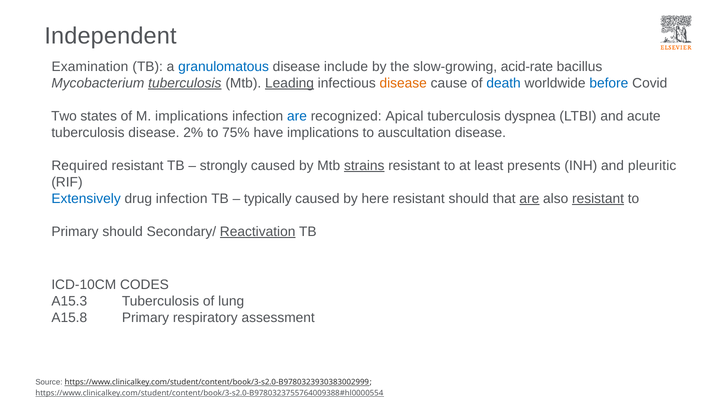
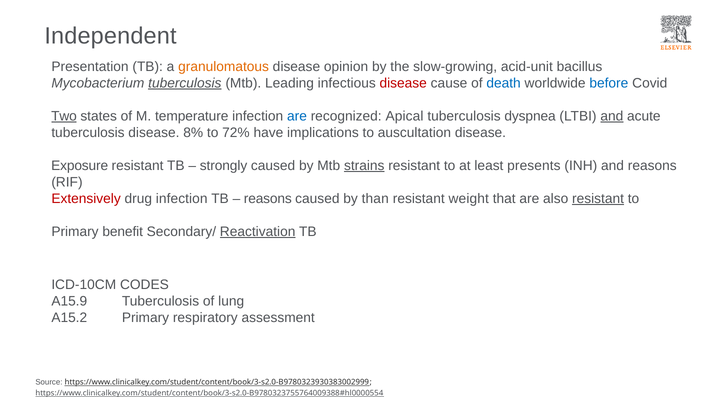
Examination: Examination -> Presentation
granulomatous colour: blue -> orange
include: include -> opinion
acid-rate: acid-rate -> acid-unit
Leading underline: present -> none
disease at (403, 83) colour: orange -> red
Two underline: none -> present
M implications: implications -> temperature
and at (612, 116) underline: none -> present
2%: 2% -> 8%
75%: 75% -> 72%
Required: Required -> Exposure
and pleuritic: pleuritic -> reasons
Extensively colour: blue -> red
typically at (268, 198): typically -> reasons
here: here -> than
resistant should: should -> weight
are at (529, 198) underline: present -> none
Primary should: should -> benefit
A15.3: A15.3 -> A15.9
A15.8: A15.8 -> A15.2
